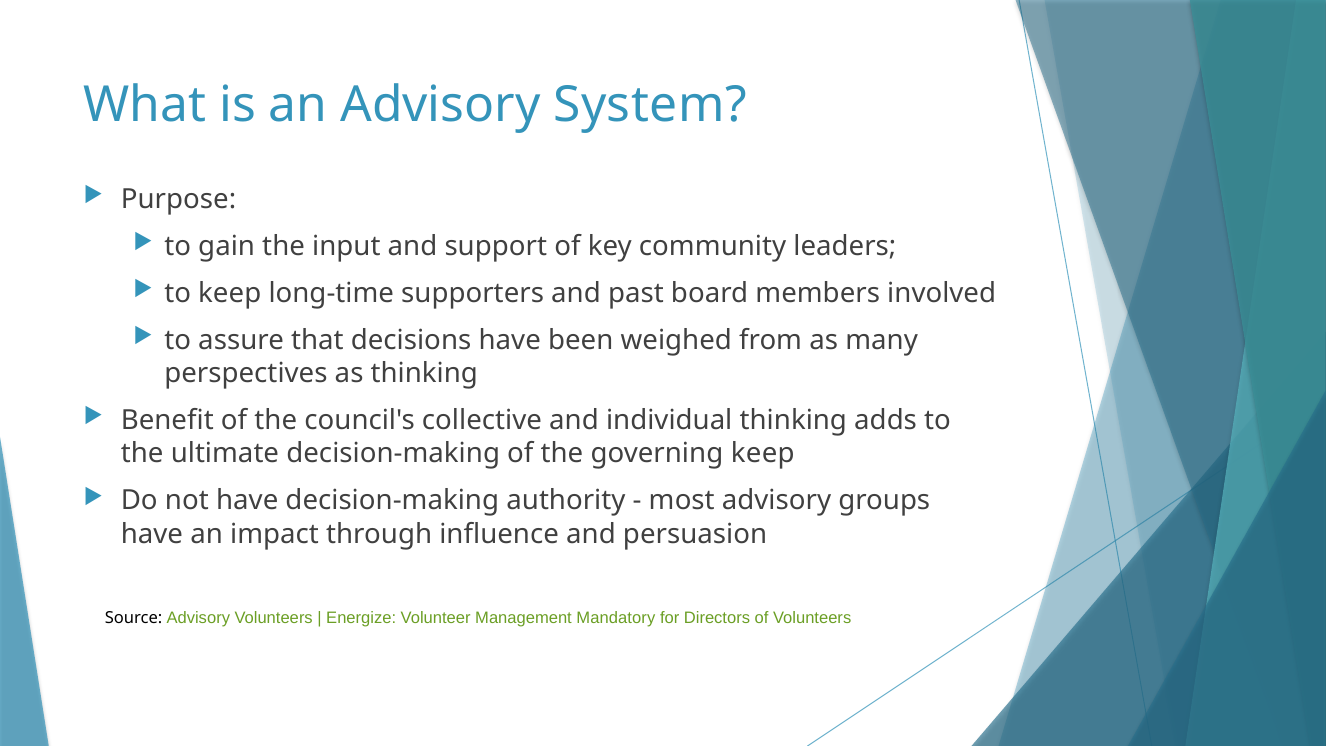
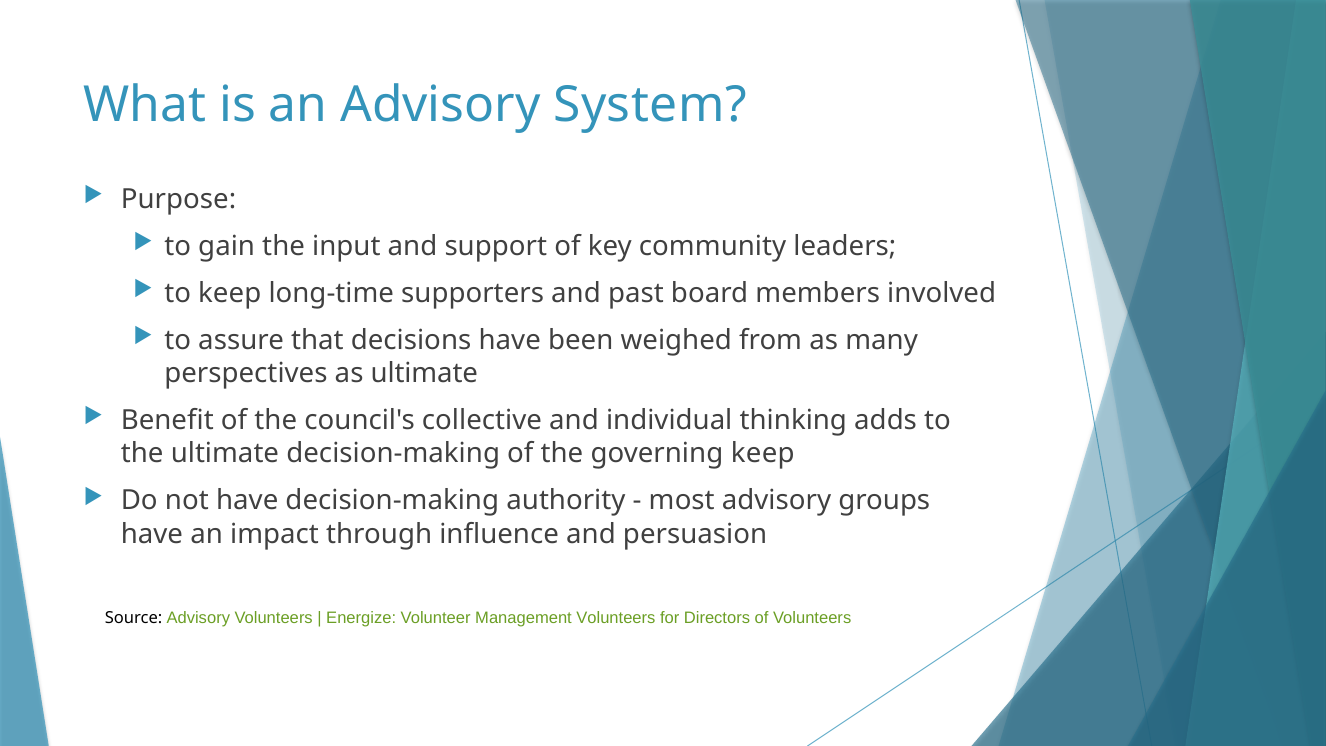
as thinking: thinking -> ultimate
Management Mandatory: Mandatory -> Volunteers
